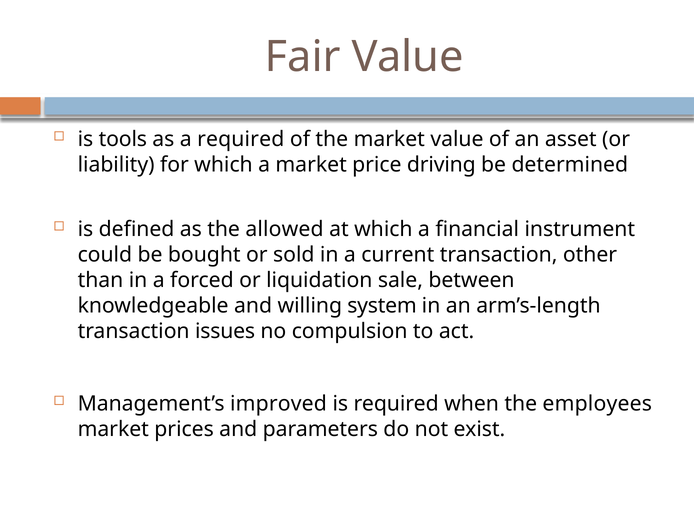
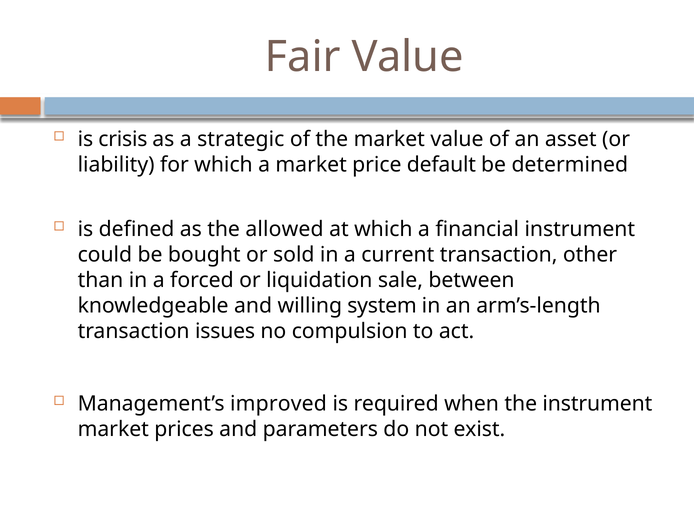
tools: tools -> crisis
a required: required -> strategic
driving: driving -> default
the employees: employees -> instrument
